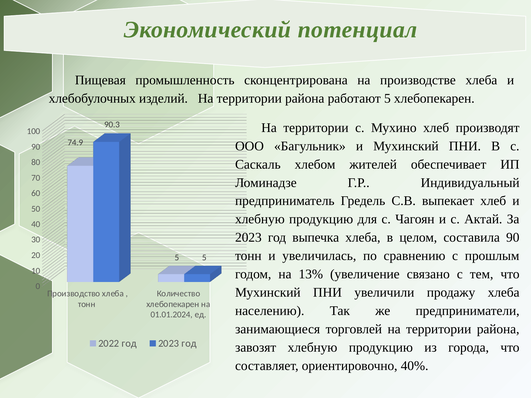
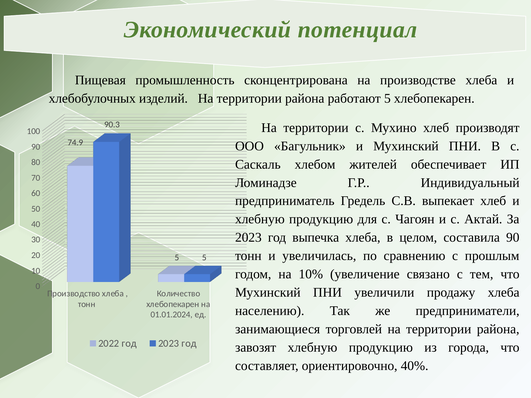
13%: 13% -> 10%
